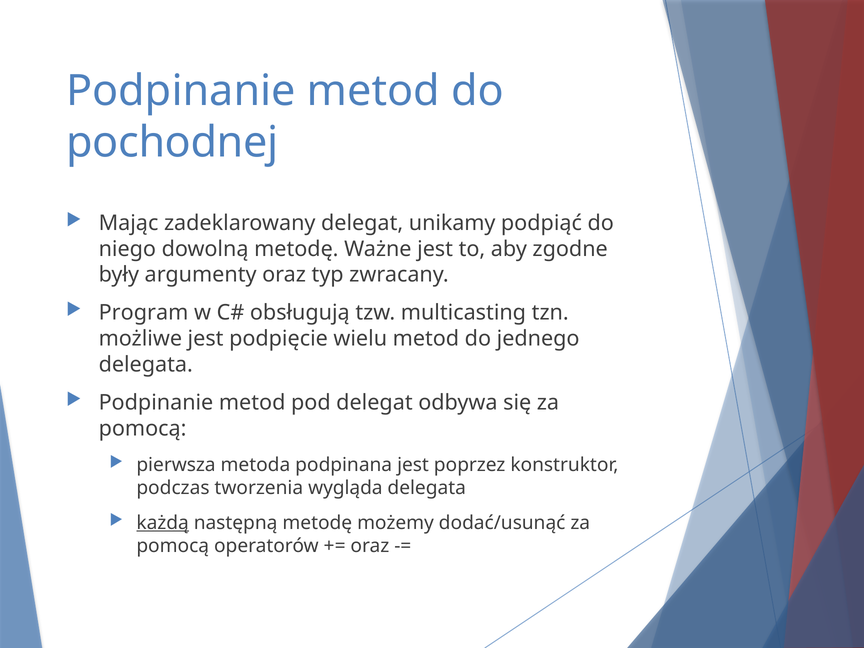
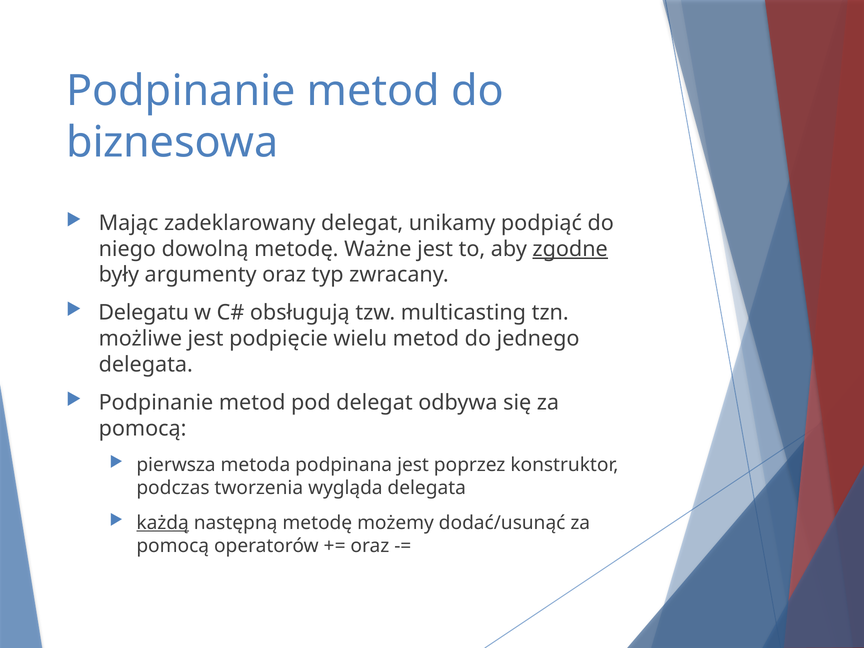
pochodnej: pochodnej -> biznesowa
zgodne underline: none -> present
Program: Program -> Delegatu
